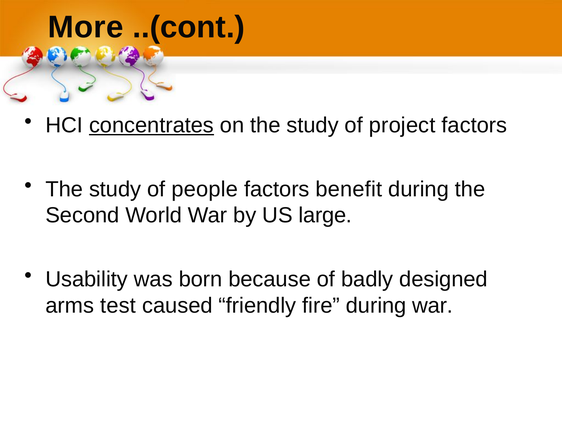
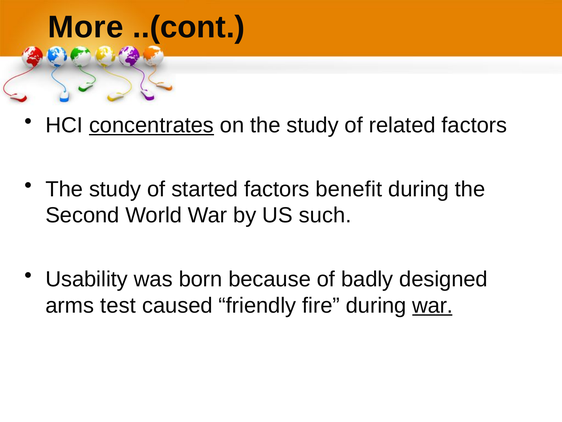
project: project -> related
people: people -> started
large: large -> such
war at (433, 305) underline: none -> present
